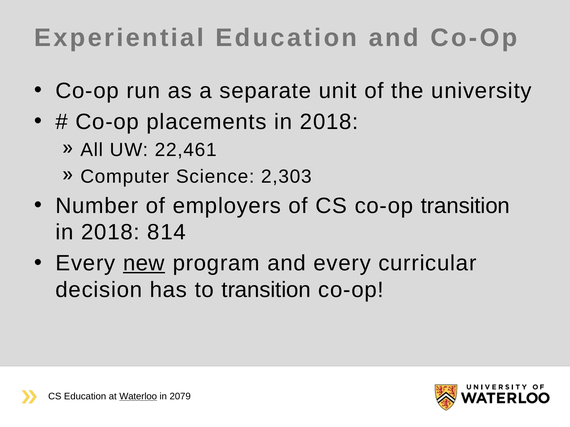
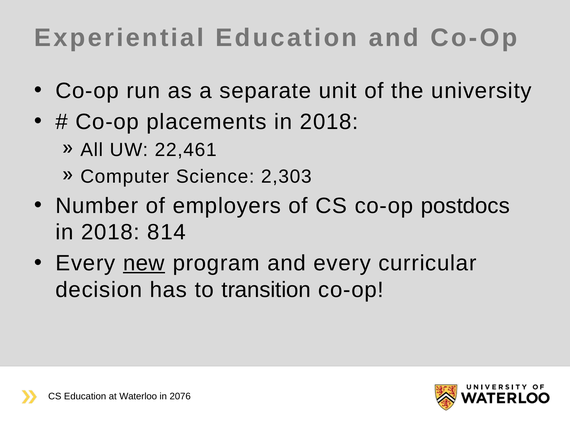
co-op transition: transition -> postdocs
Waterloo underline: present -> none
2079: 2079 -> 2076
